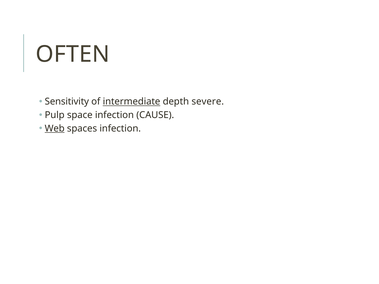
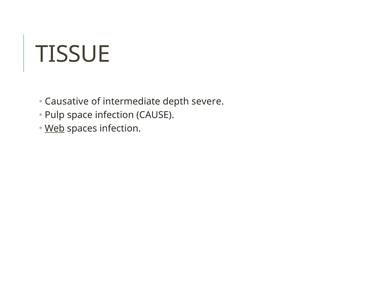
OFTEN: OFTEN -> TISSUE
Sensitivity: Sensitivity -> Causative
intermediate underline: present -> none
